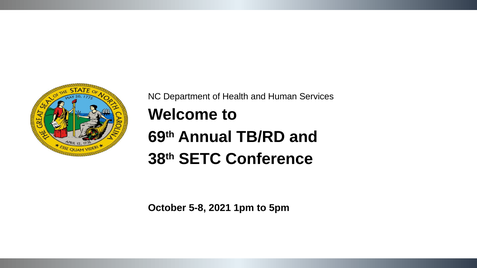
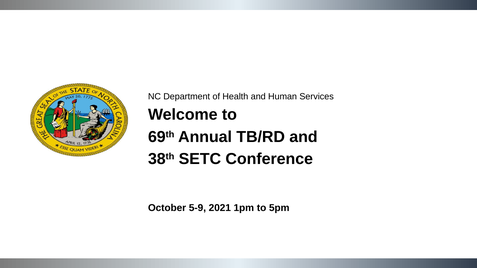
5-8: 5-8 -> 5-9
